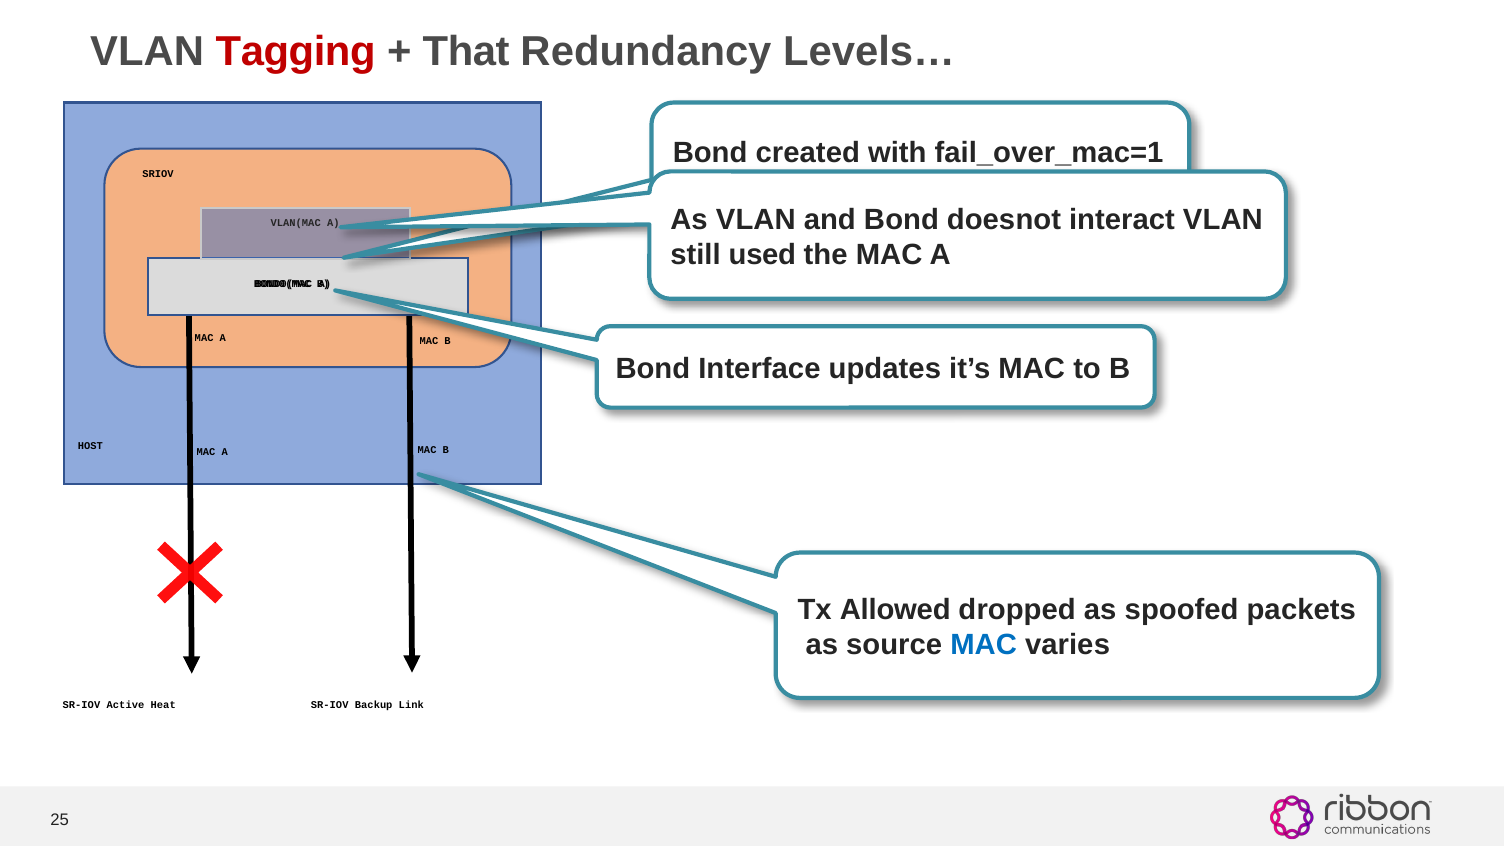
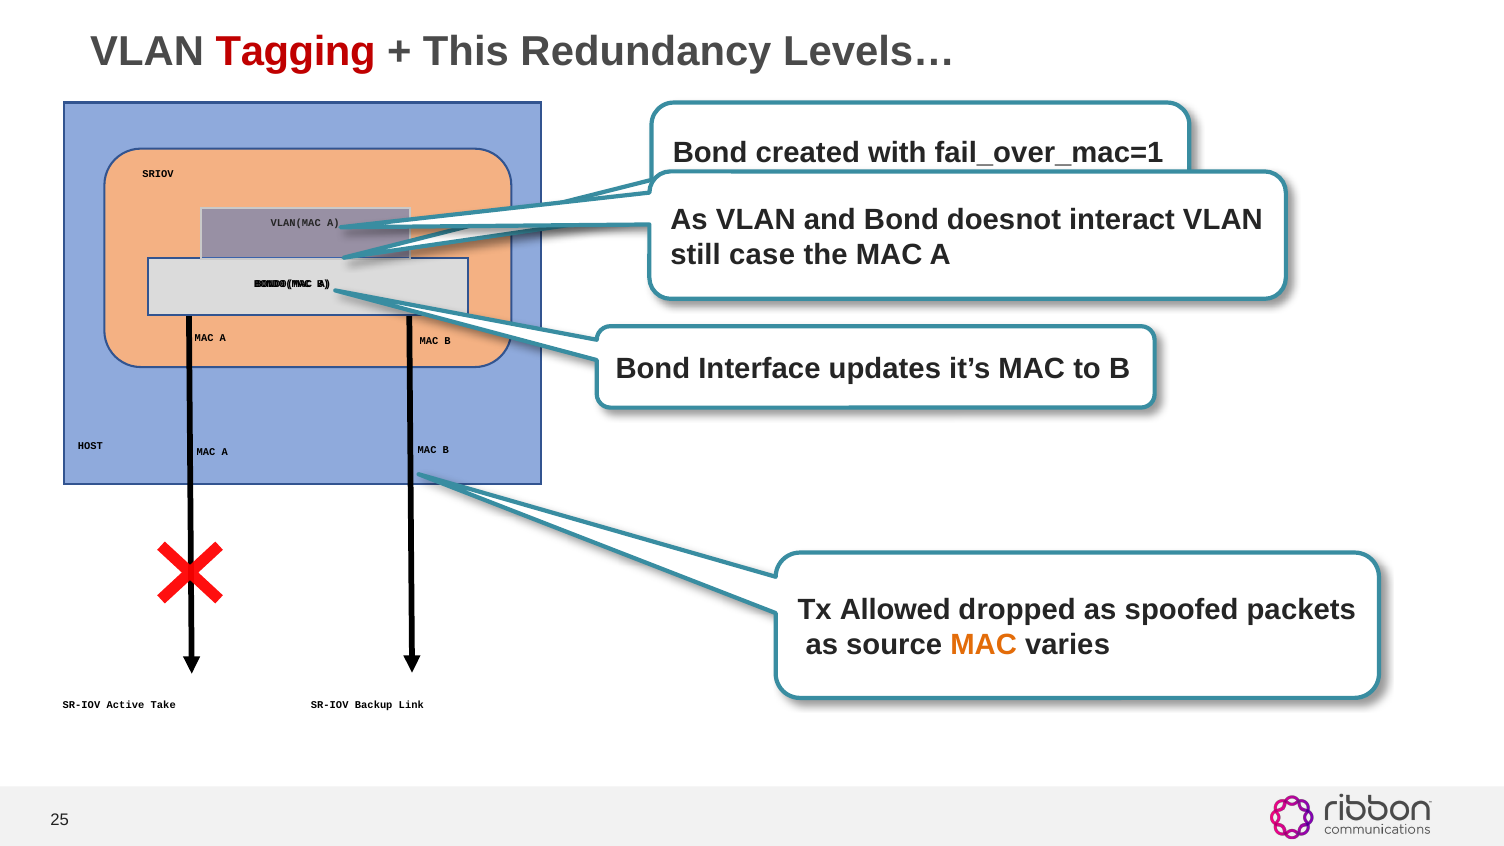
That at (466, 52): That -> This
used: used -> case
MAC at (984, 645) colour: blue -> orange
Heat: Heat -> Take
